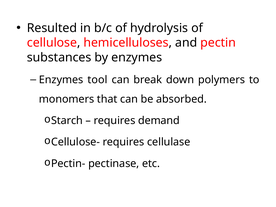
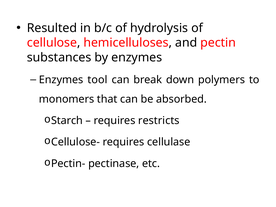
demand: demand -> restricts
